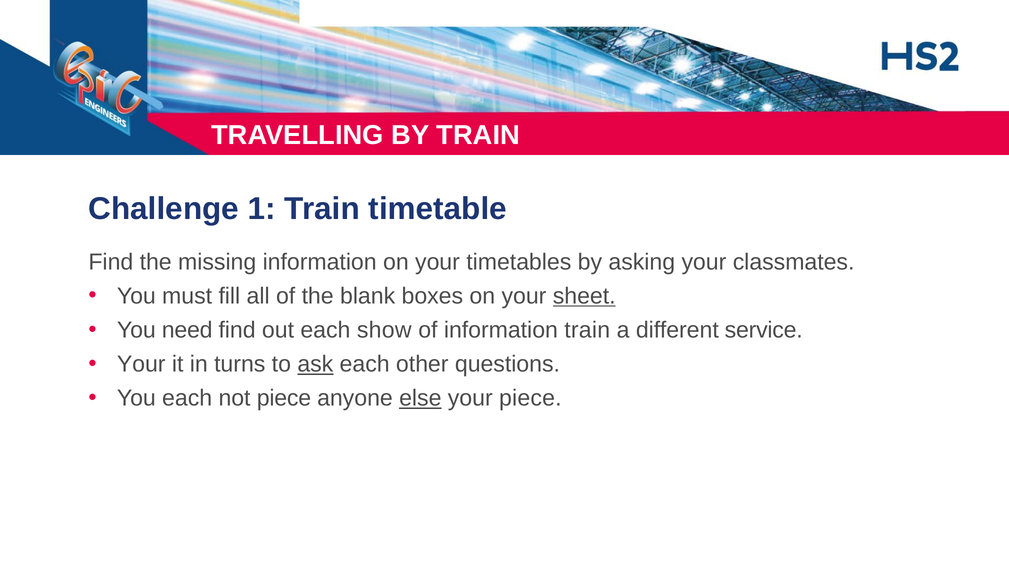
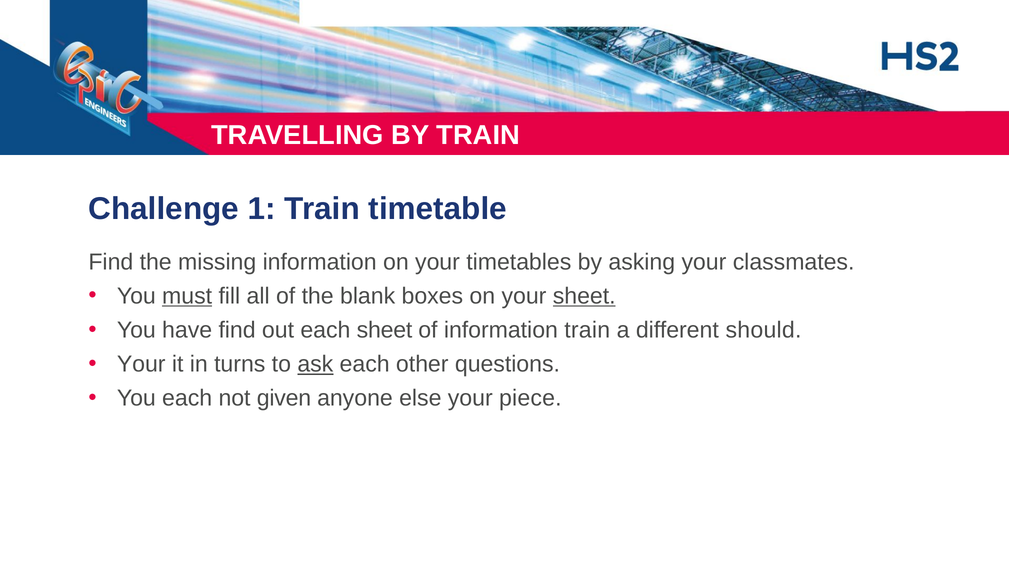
must underline: none -> present
need: need -> have
each show: show -> sheet
service: service -> should
not piece: piece -> given
else underline: present -> none
